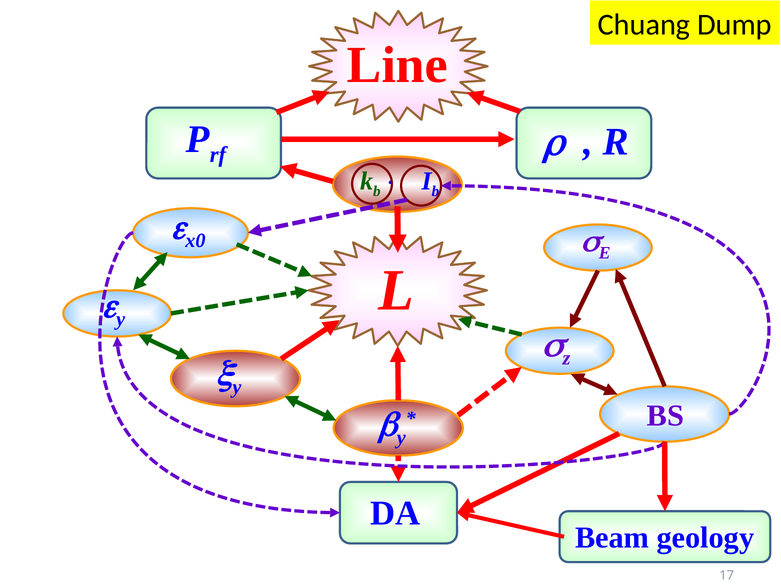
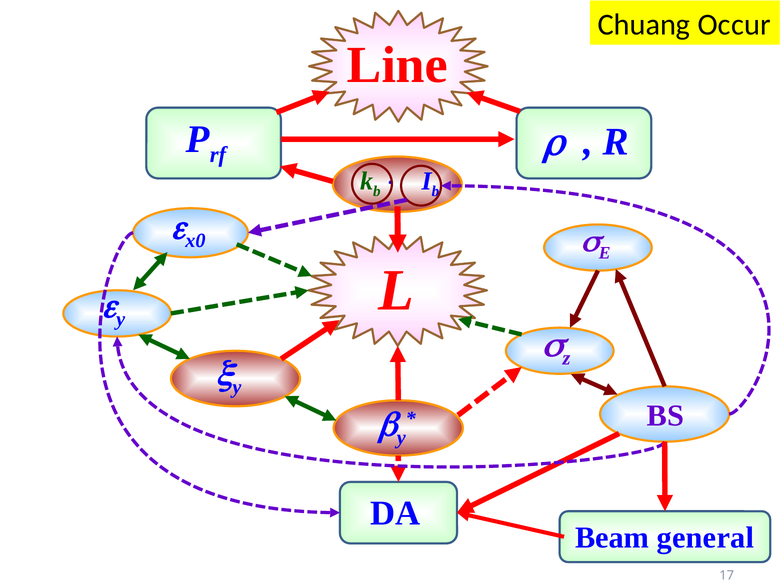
Dump: Dump -> Occur
geology: geology -> general
